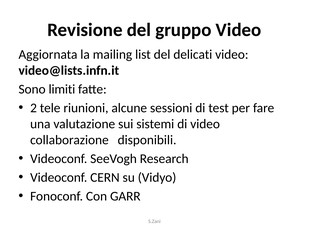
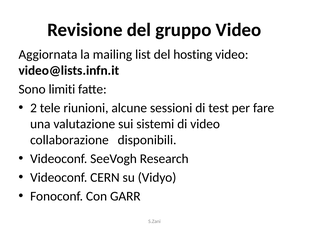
delicati: delicati -> hosting
